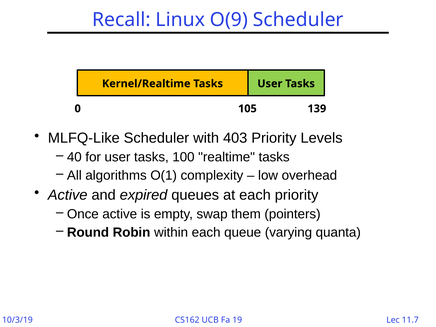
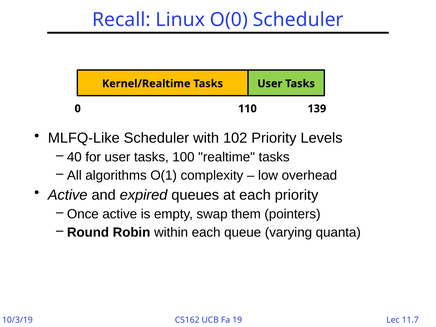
O(9: O(9 -> O(0
105: 105 -> 110
403: 403 -> 102
